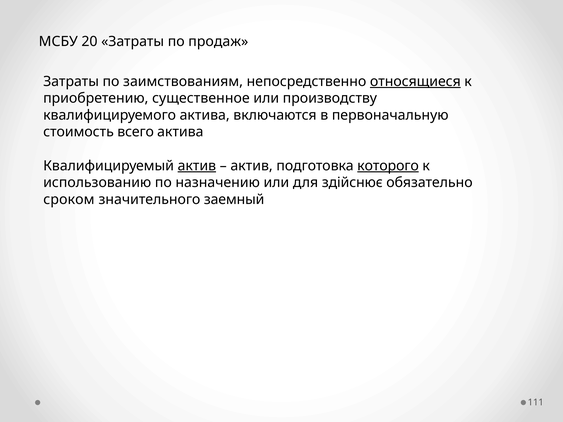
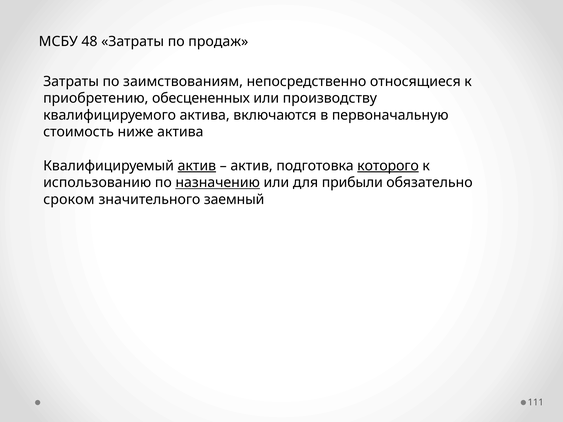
20: 20 -> 48
относящиеся underline: present -> none
существенное: существенное -> обесцененных
всего: всего -> ниже
назначению underline: none -> present
здійснює: здійснює -> прибыли
